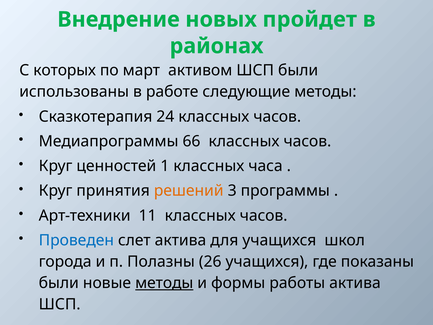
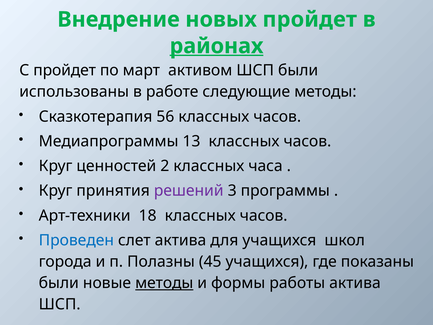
районах underline: none -> present
С которых: которых -> пройдет
24: 24 -> 56
66: 66 -> 13
1: 1 -> 2
решений colour: orange -> purple
11: 11 -> 18
26: 26 -> 45
